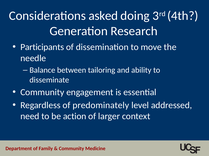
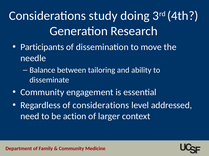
asked: asked -> study
of predominately: predominately -> considerations
